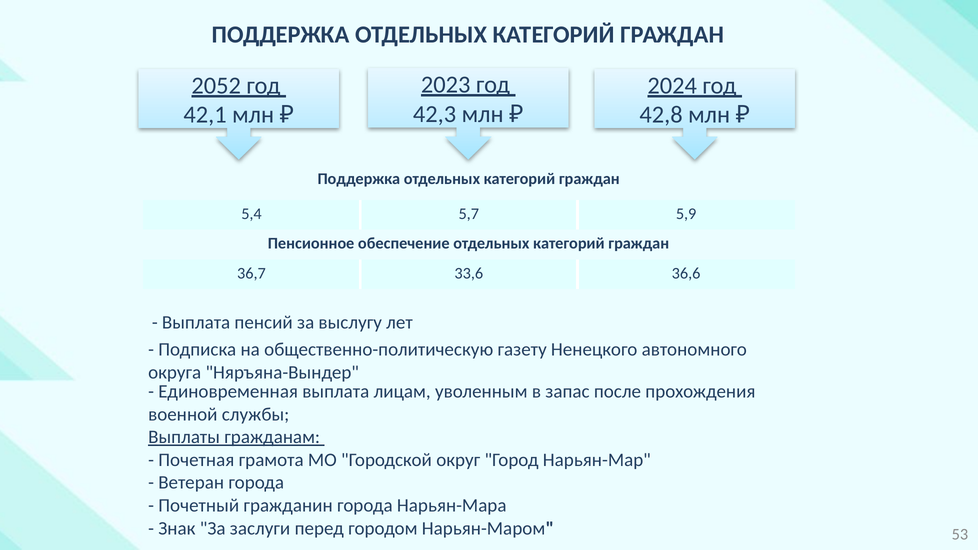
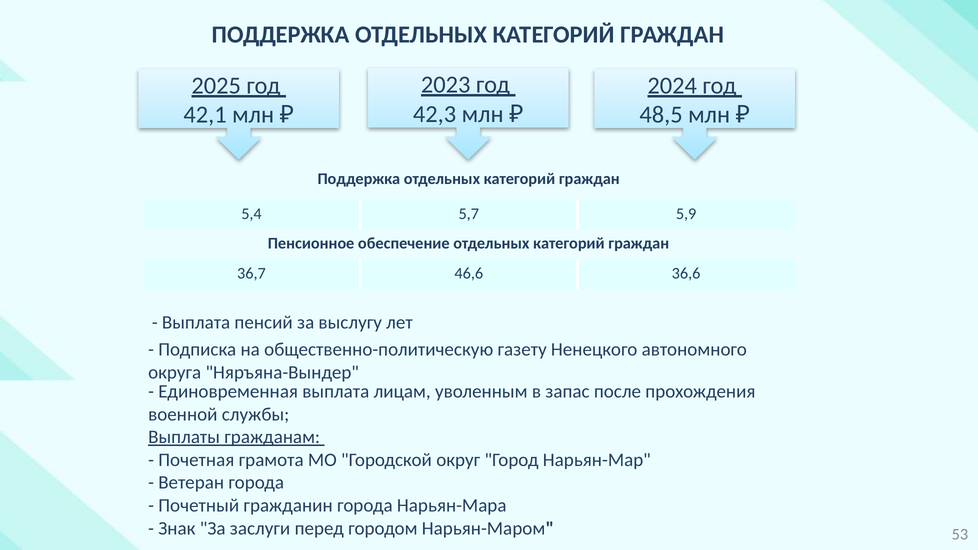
2052: 2052 -> 2025
42,8: 42,8 -> 48,5
33,6: 33,6 -> 46,6
